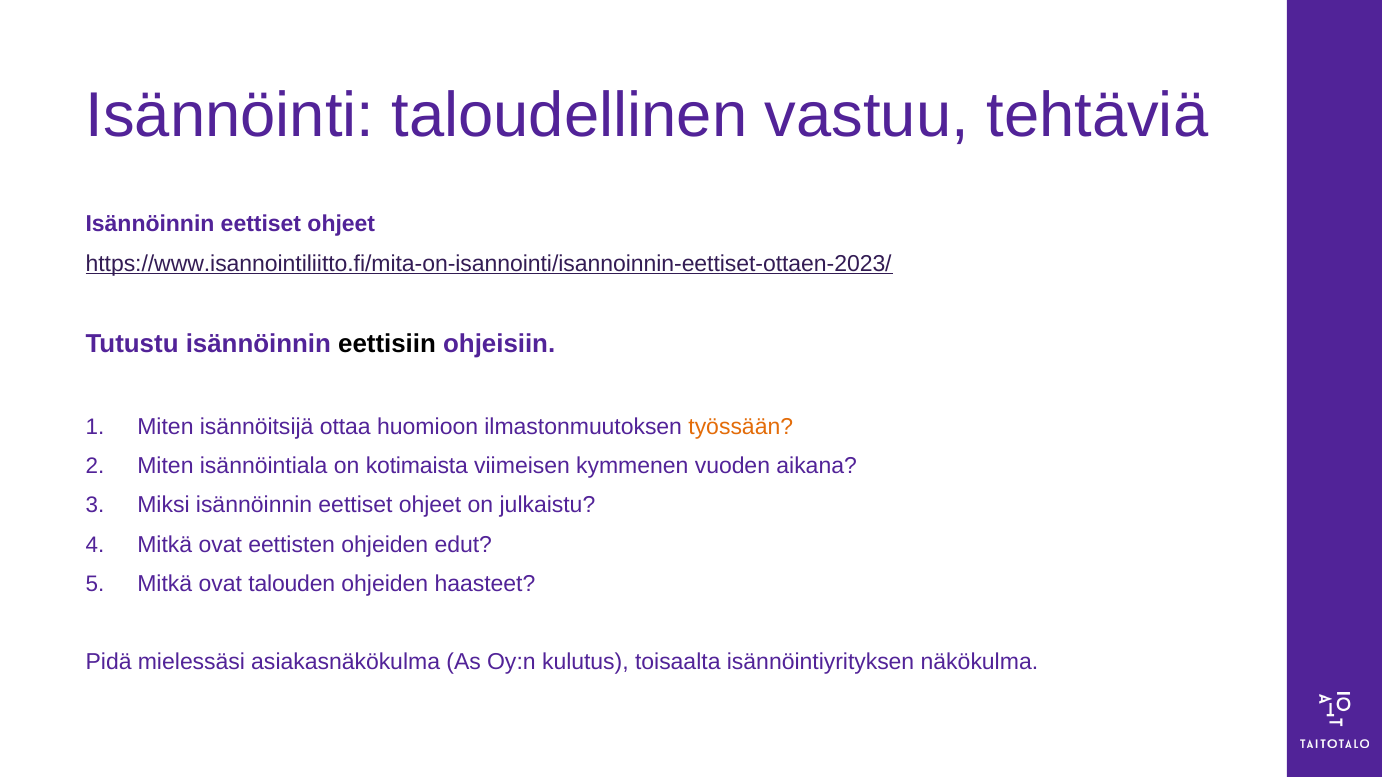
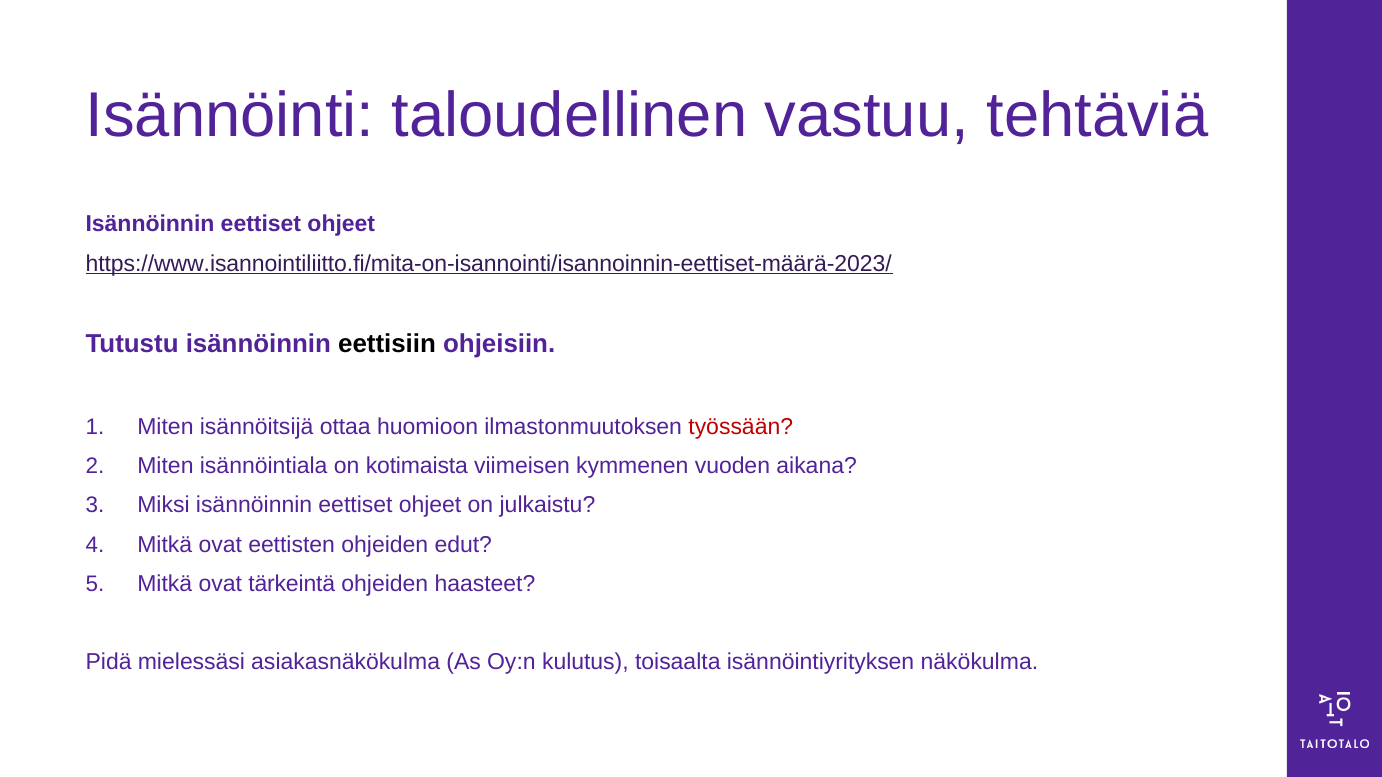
https://www.isannointiliitto.fi/mita-on-isannointi/isannoinnin-eettiset-ottaen-2023/: https://www.isannointiliitto.fi/mita-on-isannointi/isannoinnin-eettiset-ottaen-2023/ -> https://www.isannointiliitto.fi/mita-on-isannointi/isannoinnin-eettiset-määrä-2023/
työssään colour: orange -> red
talouden: talouden -> tärkeintä
